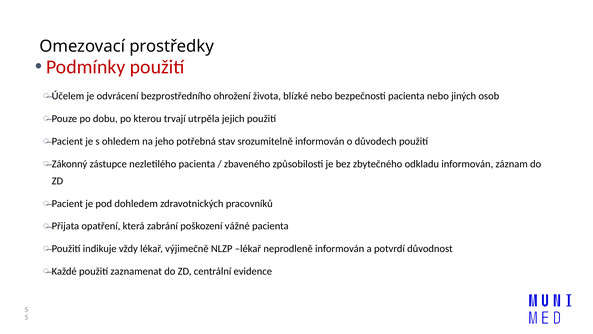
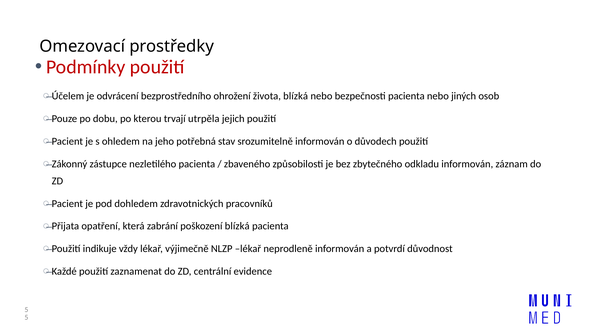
života blízké: blízké -> blízká
poškození vážné: vážné -> blízká
